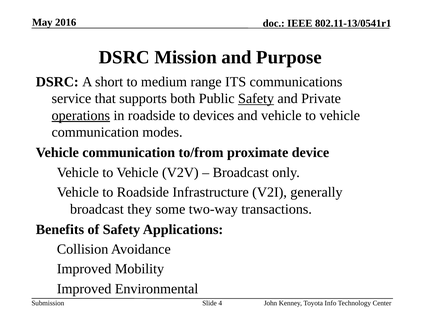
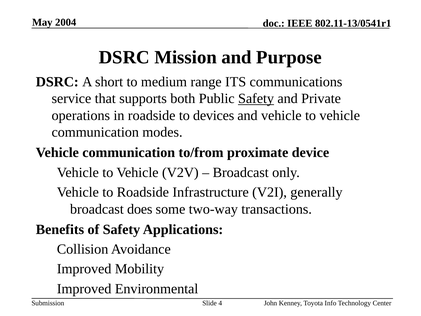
2016: 2016 -> 2004
operations underline: present -> none
they: they -> does
